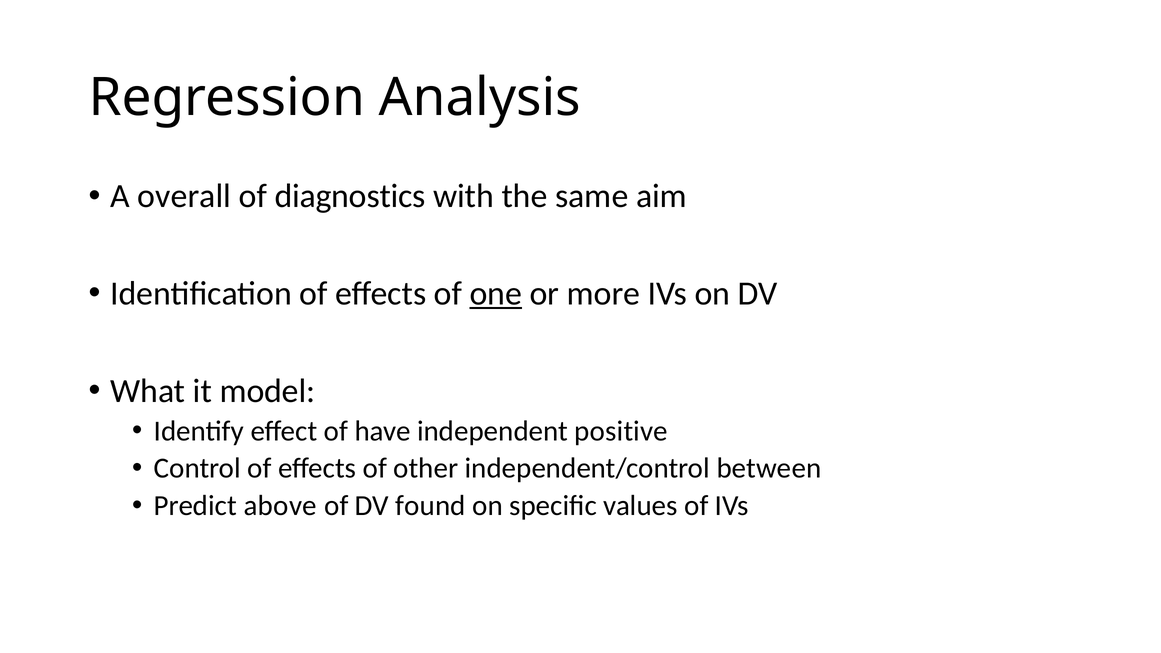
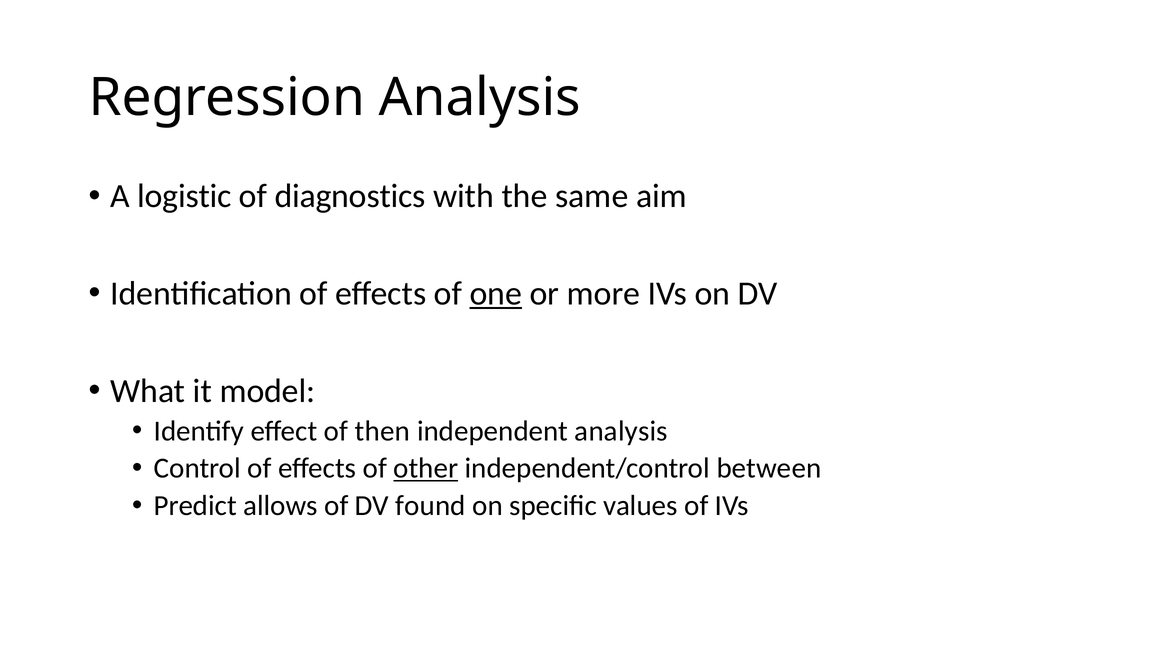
overall: overall -> logistic
have: have -> then
independent positive: positive -> analysis
other underline: none -> present
above: above -> allows
